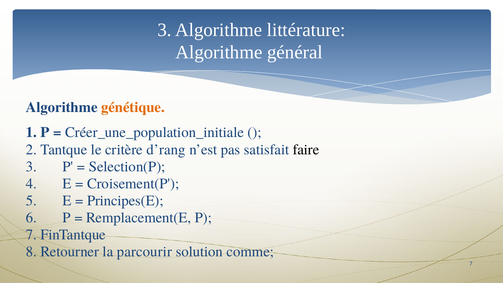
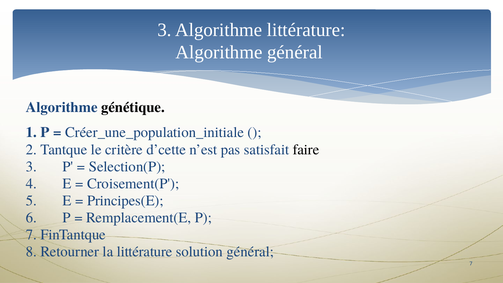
génétique colour: orange -> black
d’rang: d’rang -> d’cette
la parcourir: parcourir -> littérature
solution comme: comme -> général
